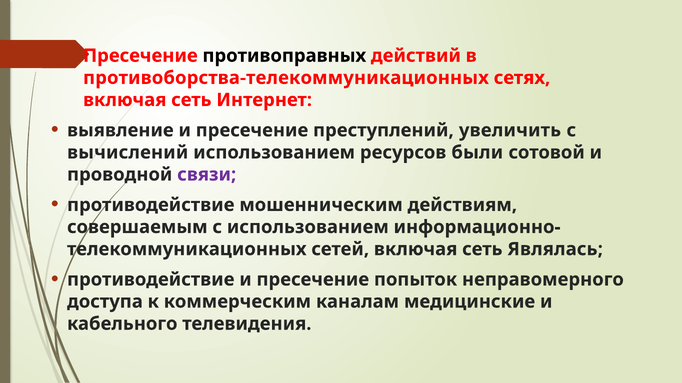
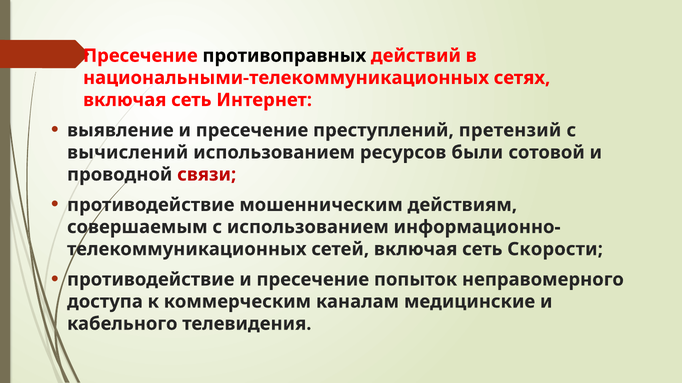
противоборства-телекоммуникационных: противоборства-телекоммуникационных -> национальными-телекоммуникационных
увеличить: увеличить -> претензий
связи colour: purple -> red
Являлась: Являлась -> Скорости
